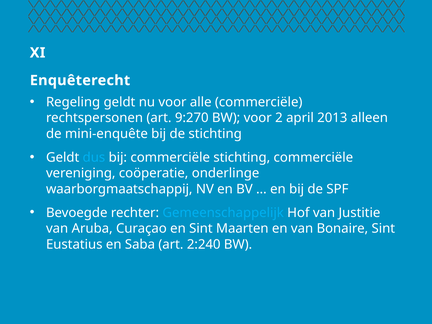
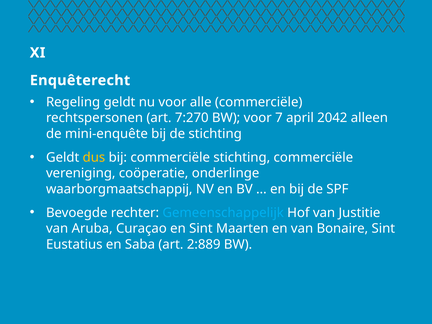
9:270: 9:270 -> 7:270
2: 2 -> 7
2013: 2013 -> 2042
dus colour: light blue -> yellow
2:240: 2:240 -> 2:889
